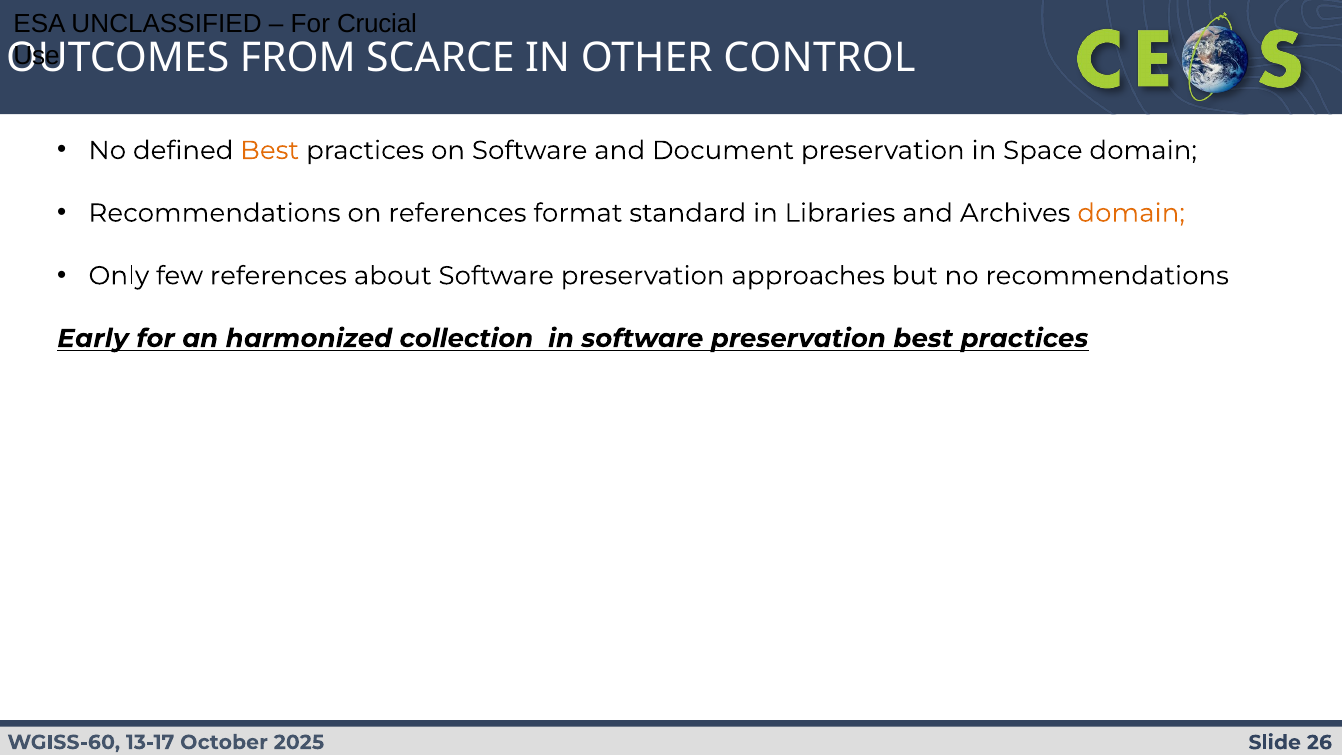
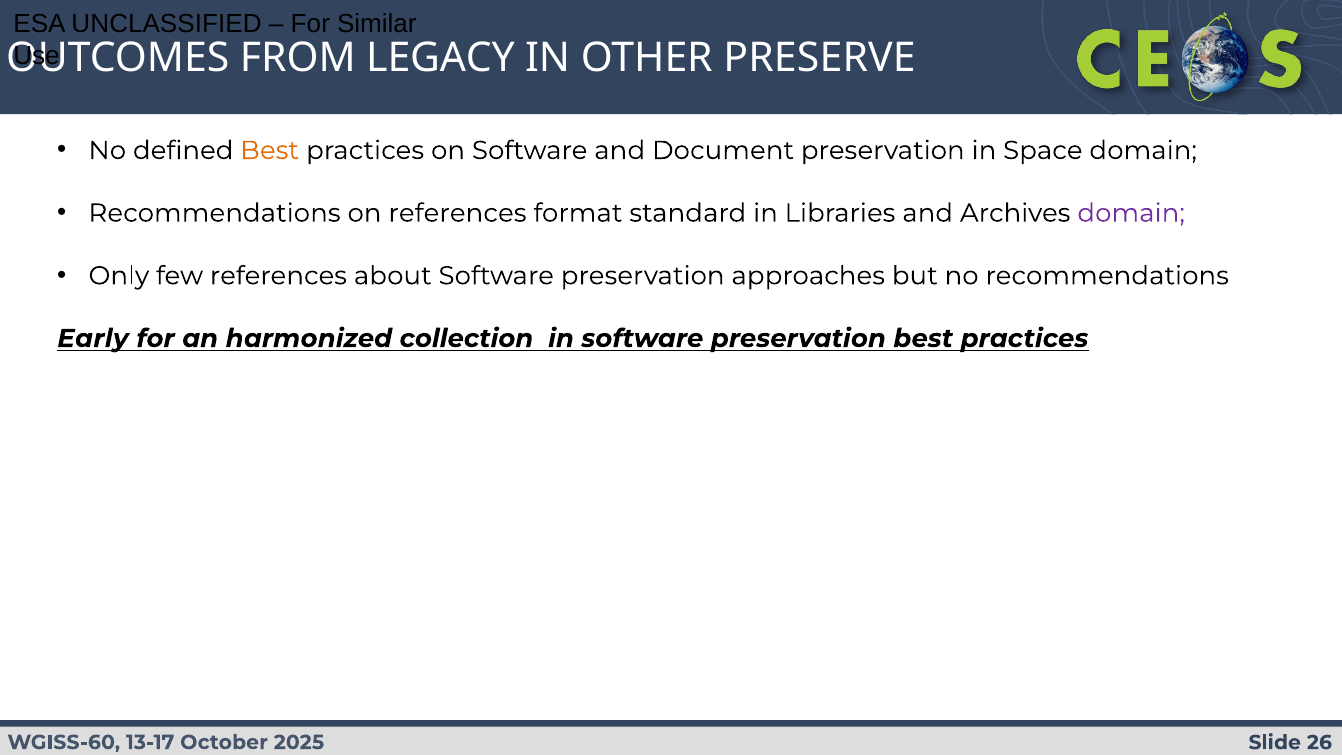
Crucial: Crucial -> Similar
SCARCE: SCARCE -> LEGACY
CONTROL: CONTROL -> PRESERVE
domain at (1131, 213) colour: orange -> purple
